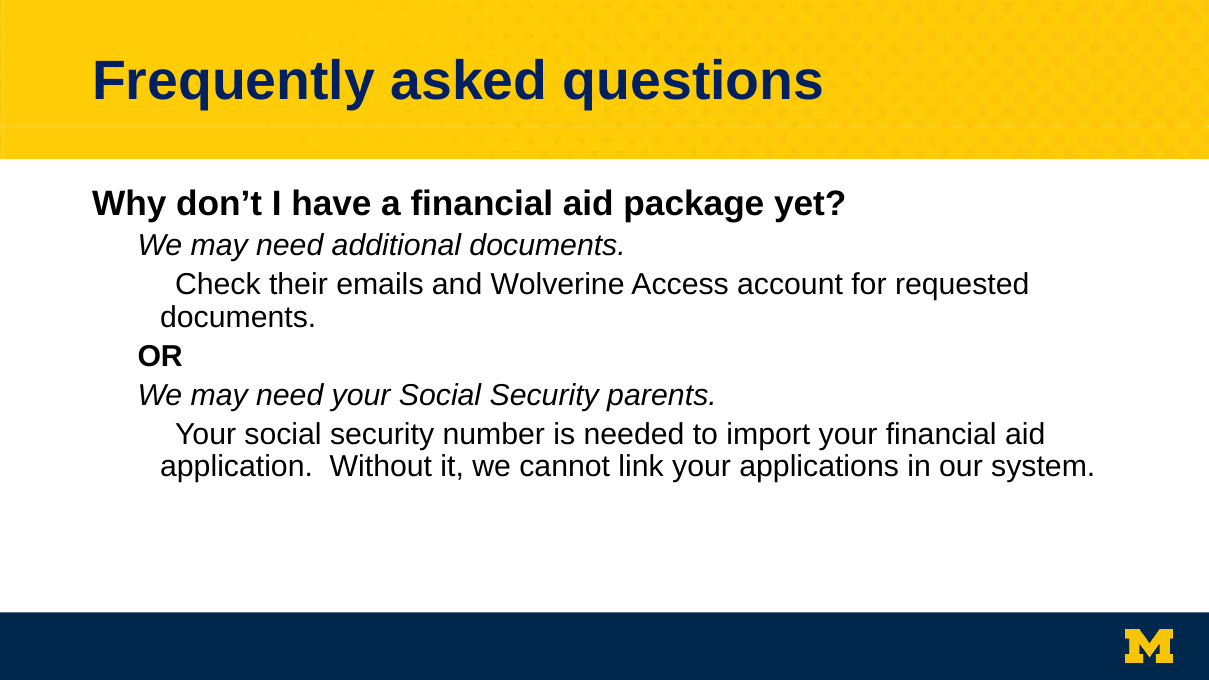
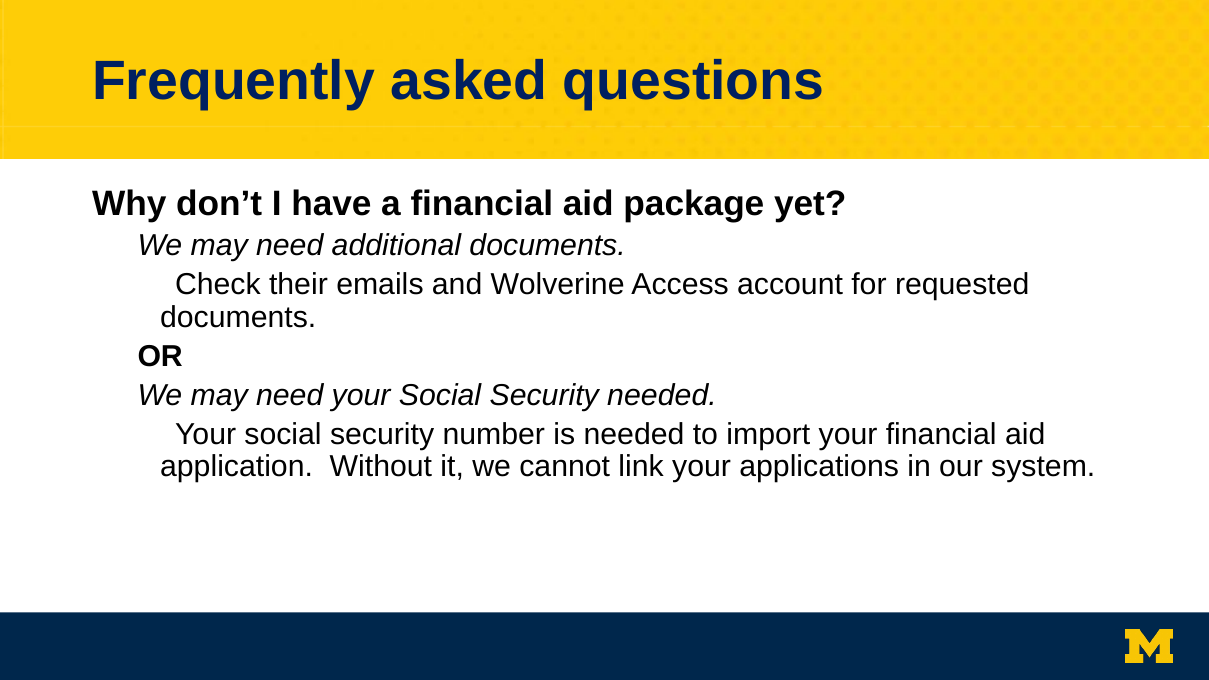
Security parents: parents -> needed
